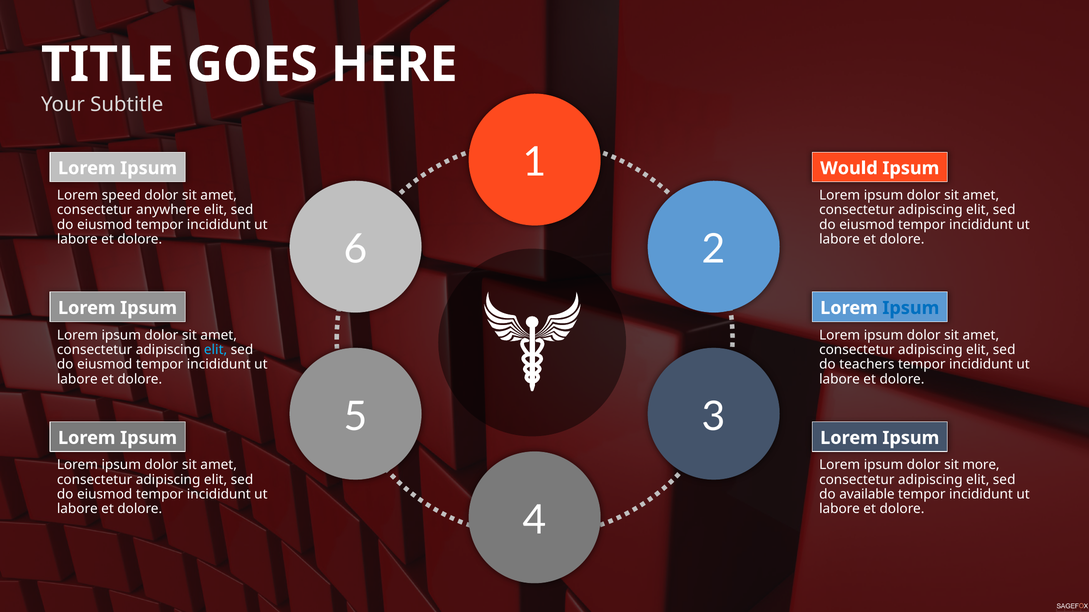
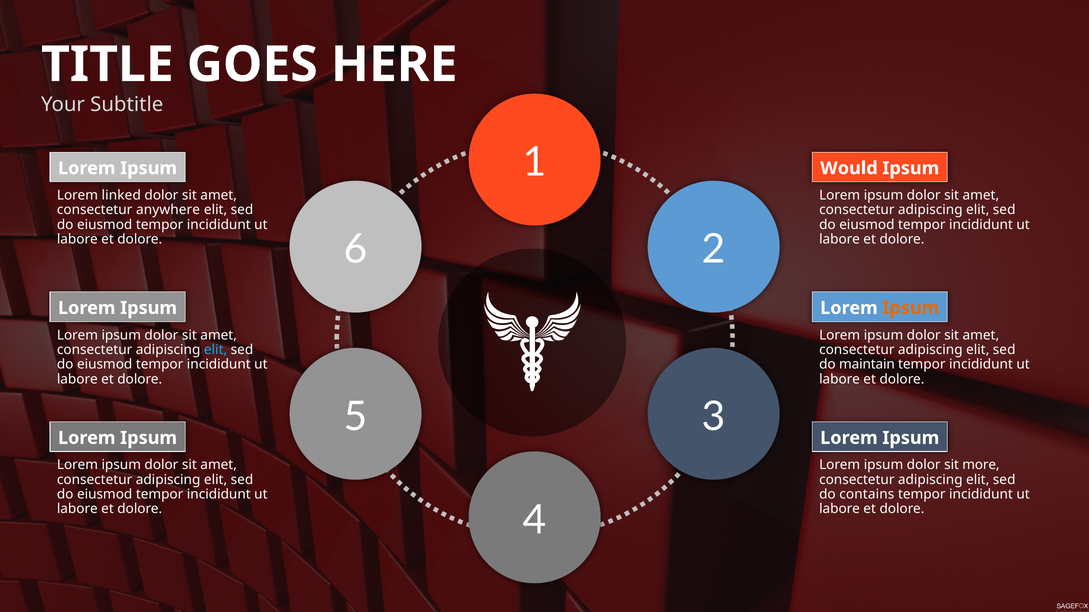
speed: speed -> linked
Ipsum at (911, 308) colour: blue -> orange
teachers: teachers -> maintain
available: available -> contains
